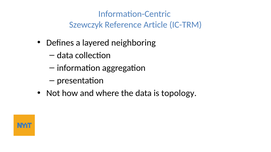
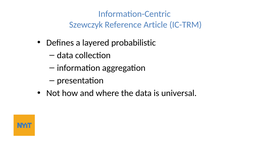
neighboring: neighboring -> probabilistic
topology: topology -> universal
